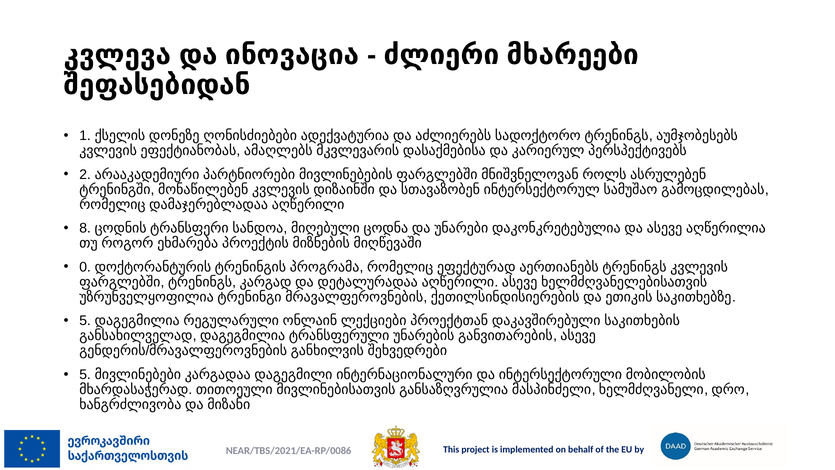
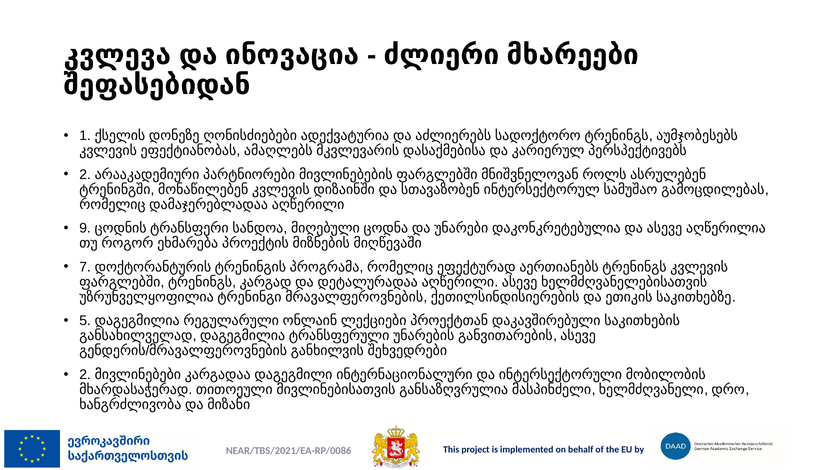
8: 8 -> 9
0: 0 -> 7
5 at (85, 374): 5 -> 2
